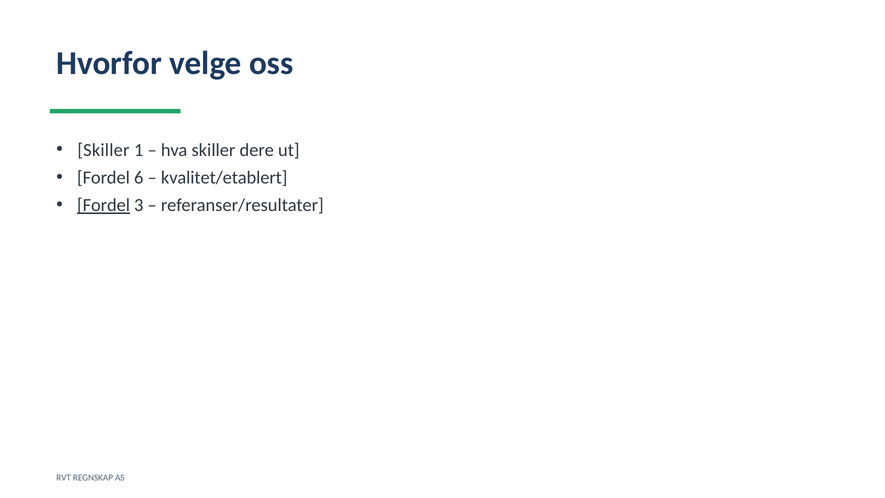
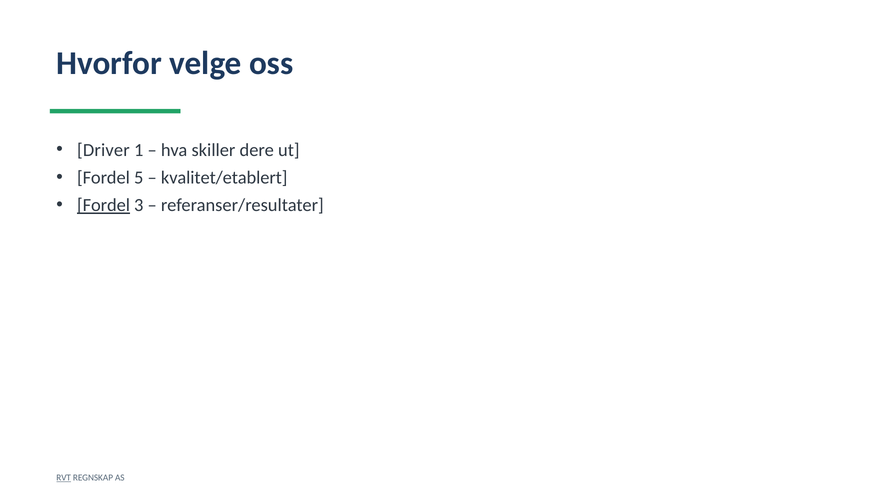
Skiller at (103, 150): Skiller -> Driver
6: 6 -> 5
RVT underline: none -> present
